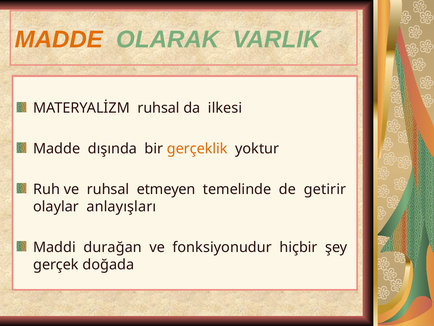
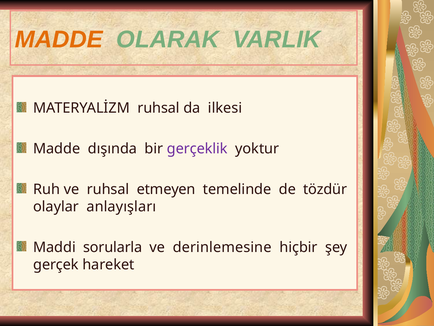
gerçeklik colour: orange -> purple
getirir: getirir -> tözdür
durağan: durağan -> sorularla
fonksiyonudur: fonksiyonudur -> derinlemesine
doğada: doğada -> hareket
